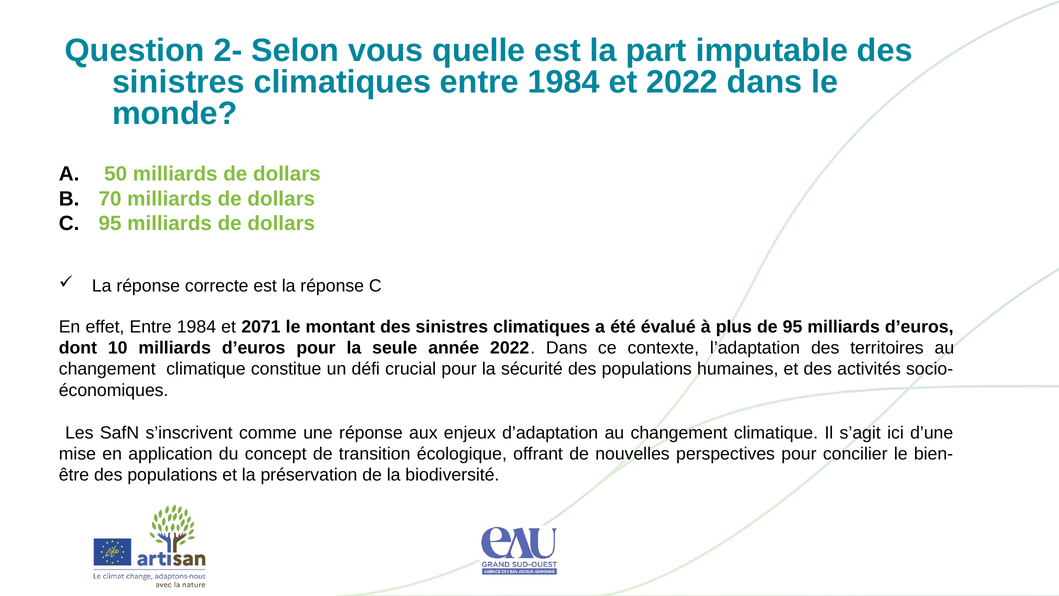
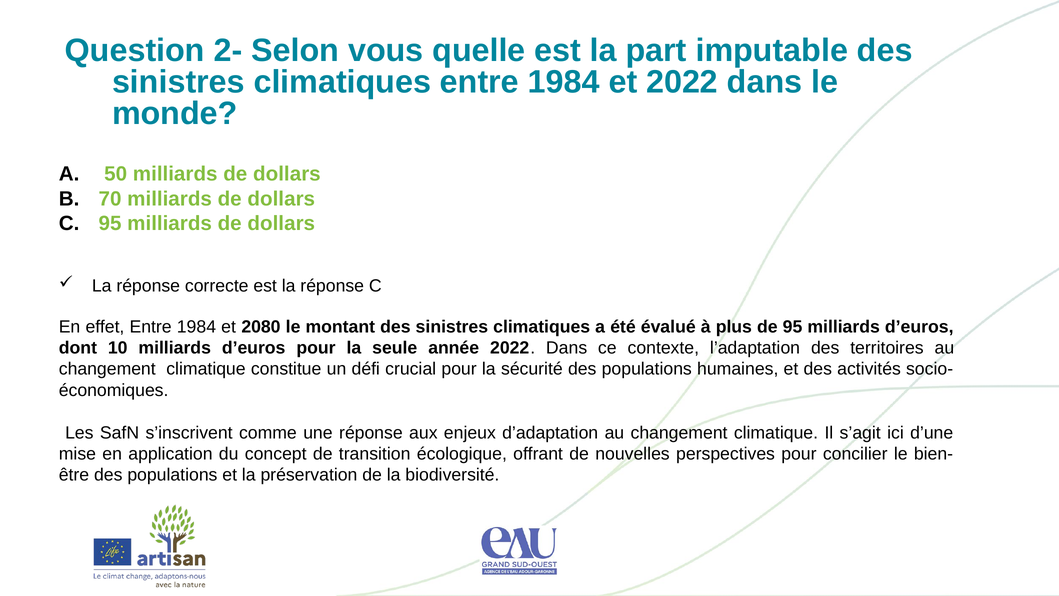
2071: 2071 -> 2080
